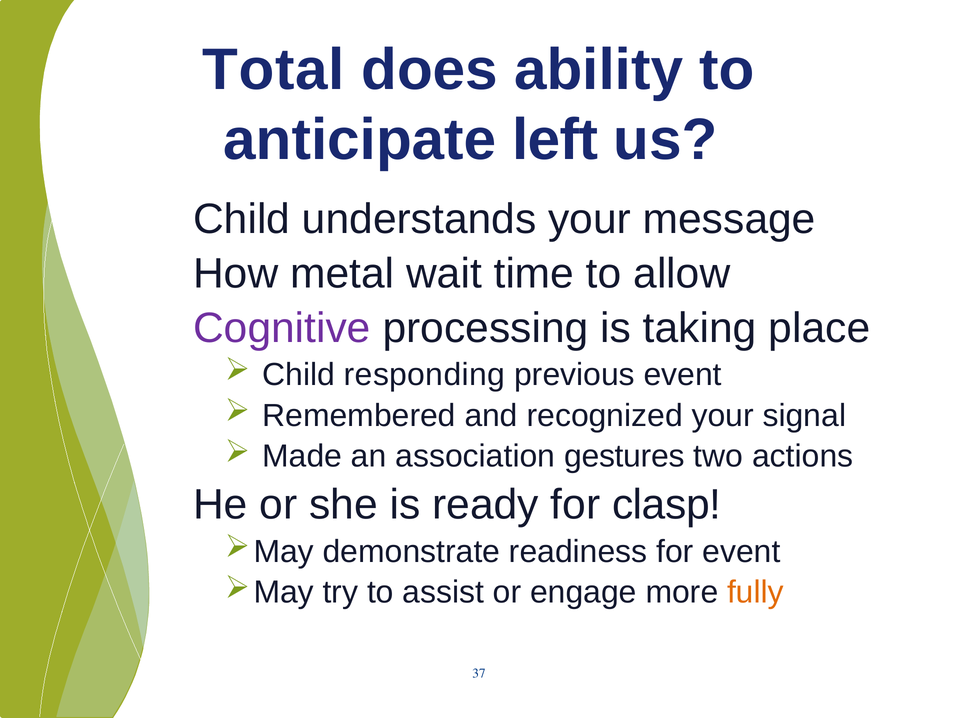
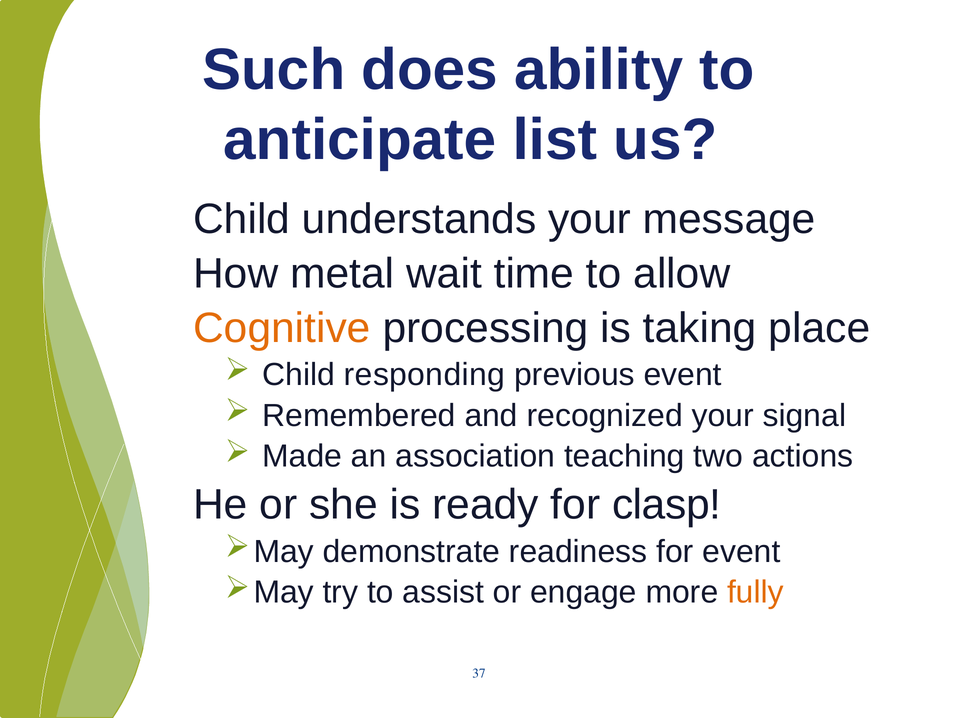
Total: Total -> Such
left: left -> list
Cognitive colour: purple -> orange
gestures: gestures -> teaching
